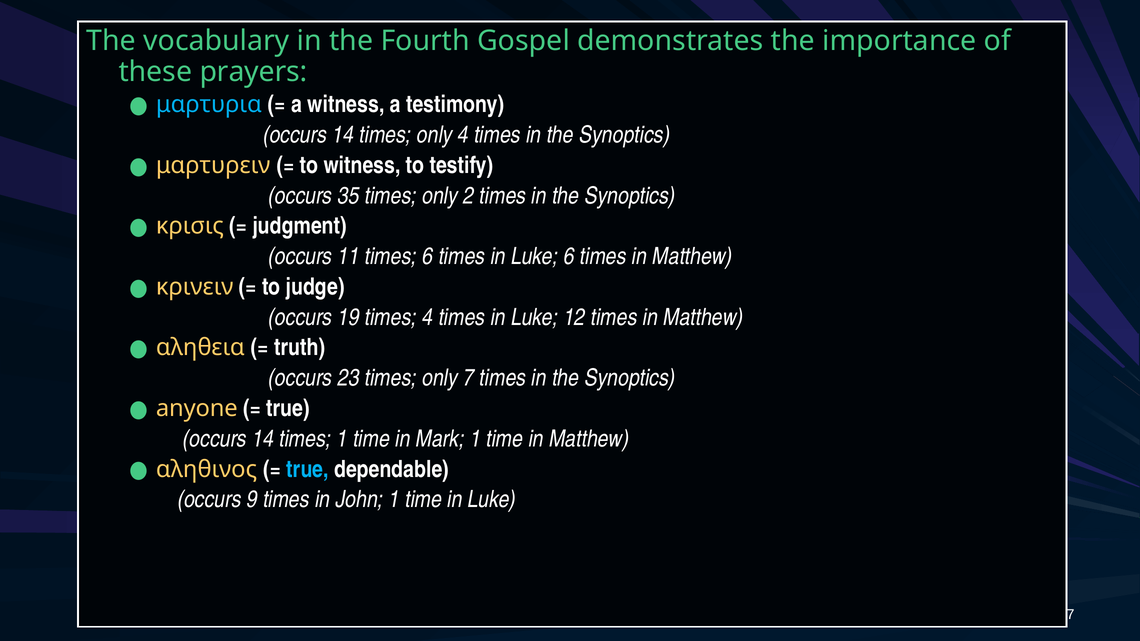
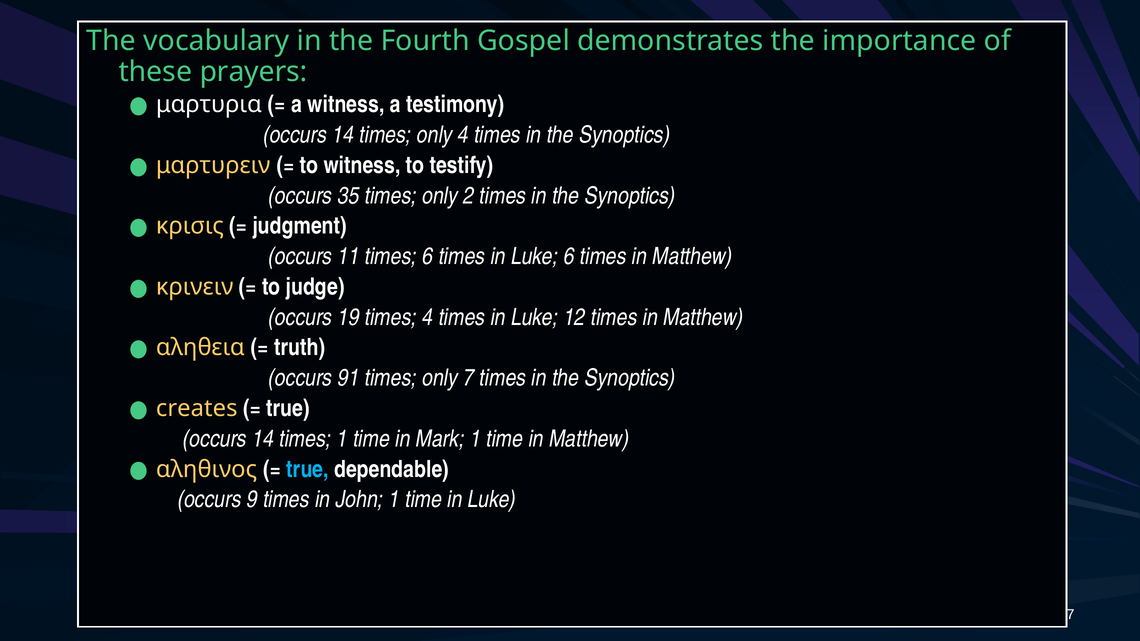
μαρτυρια colour: light blue -> white
23: 23 -> 91
anyone: anyone -> creates
